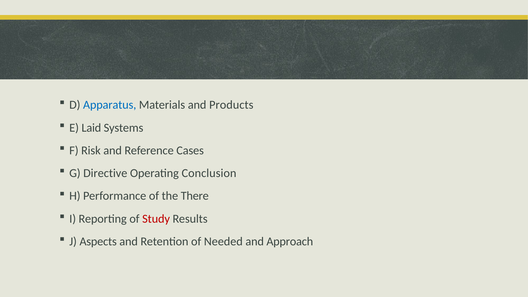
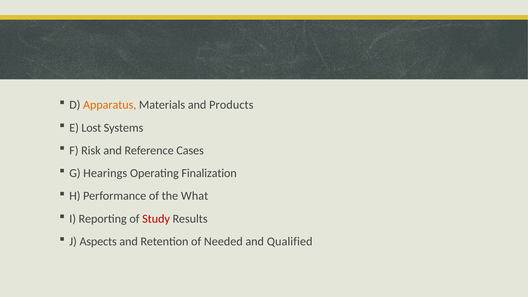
Apparatus colour: blue -> orange
Laid: Laid -> Lost
Directive: Directive -> Hearings
Conclusion: Conclusion -> Finalization
There: There -> What
Approach: Approach -> Qualified
